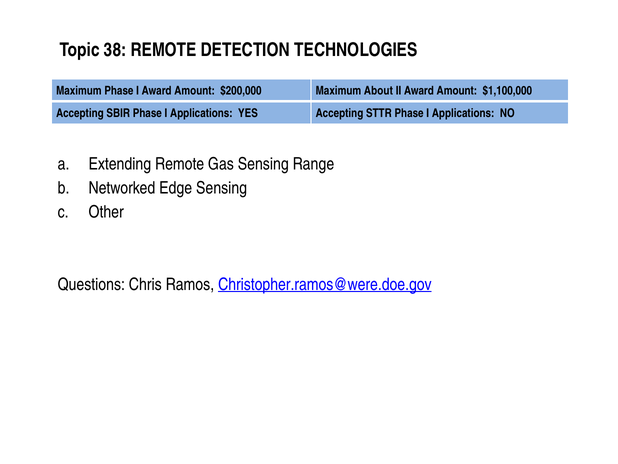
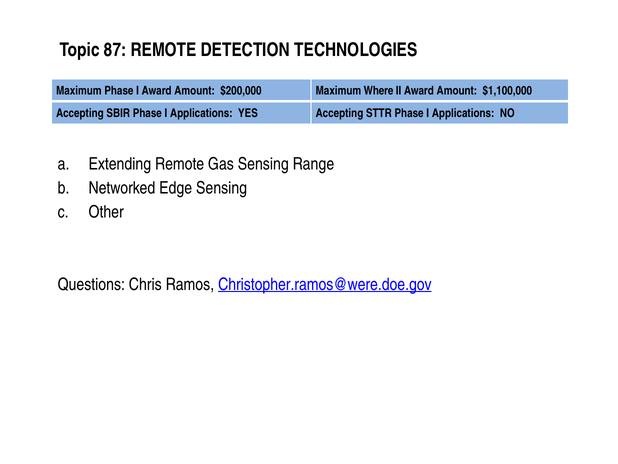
38: 38 -> 87
About: About -> Where
